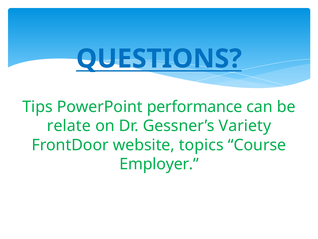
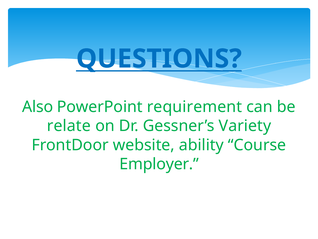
Tips: Tips -> Also
performance: performance -> requirement
topics: topics -> ability
